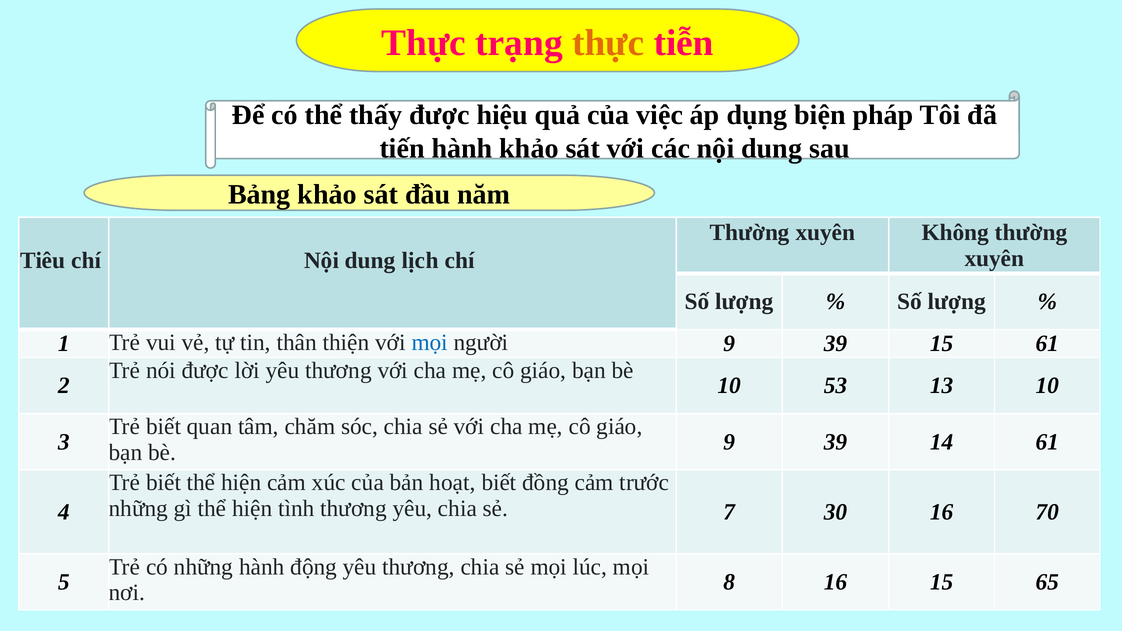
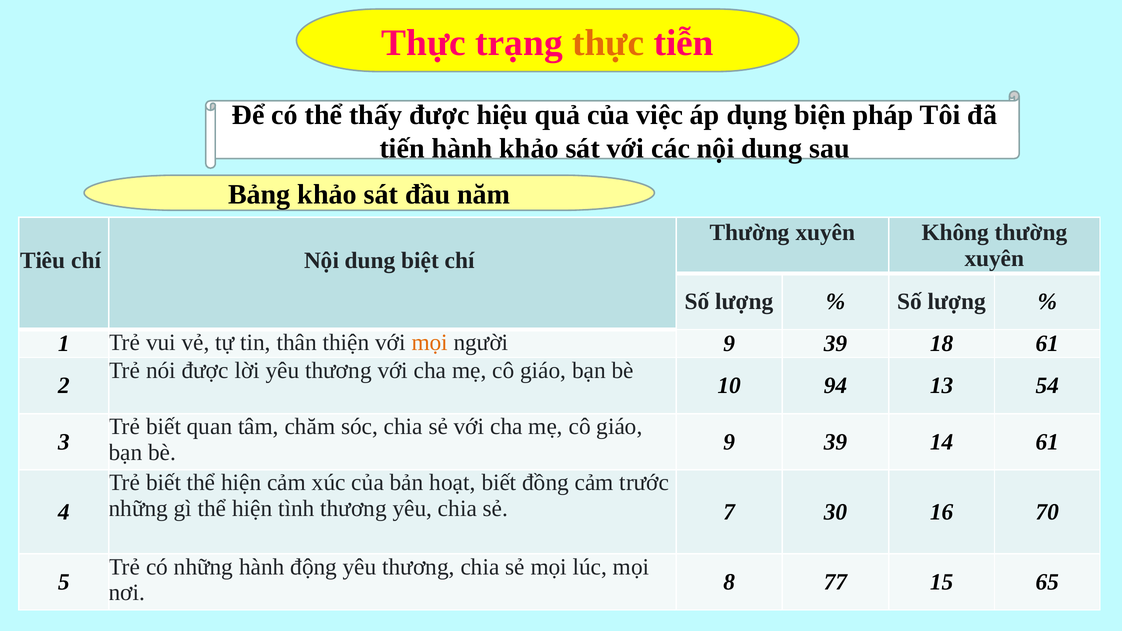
lịch: lịch -> biệt
mọi at (430, 343) colour: blue -> orange
39 15: 15 -> 18
53: 53 -> 94
13 10: 10 -> 54
8 16: 16 -> 77
